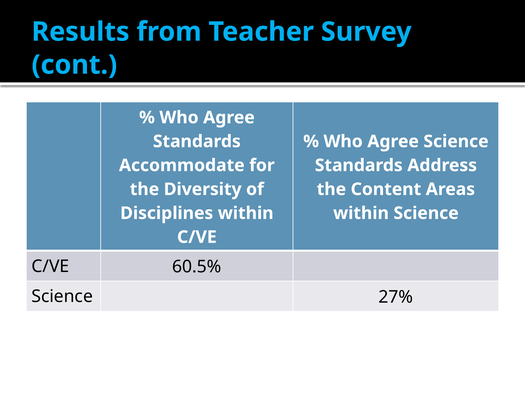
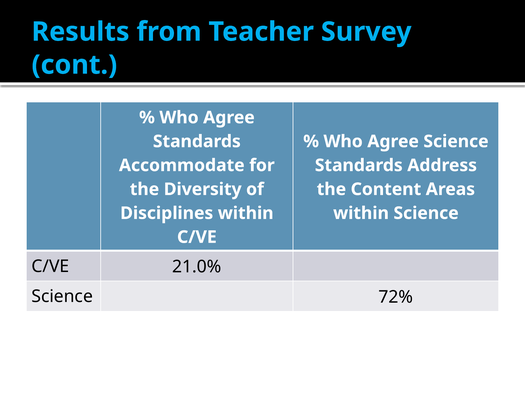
60.5%: 60.5% -> 21.0%
27%: 27% -> 72%
